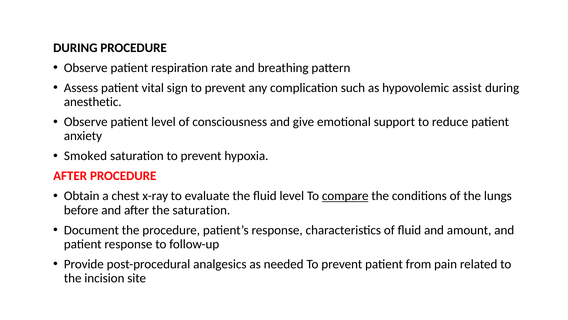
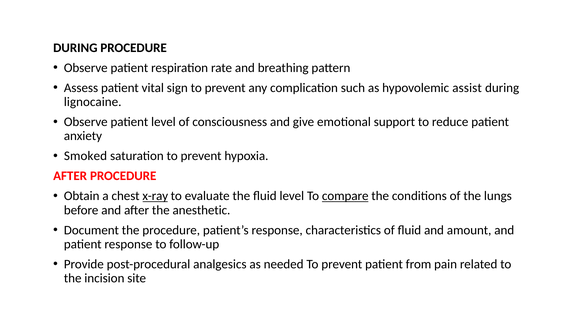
anesthetic: anesthetic -> lignocaine
x-ray underline: none -> present
the saturation: saturation -> anesthetic
